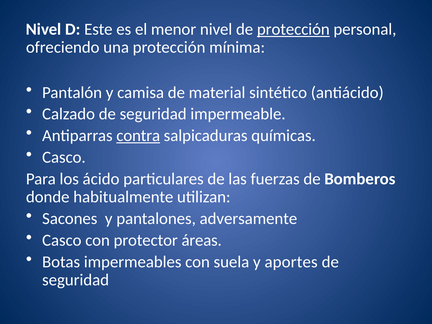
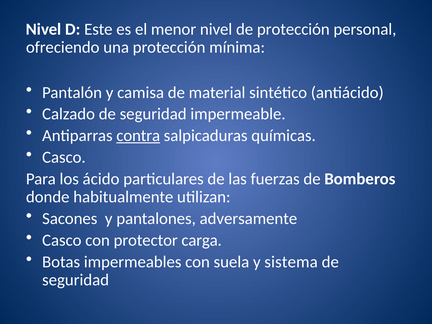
protección at (293, 29) underline: present -> none
áreas: áreas -> carga
aportes: aportes -> sistema
